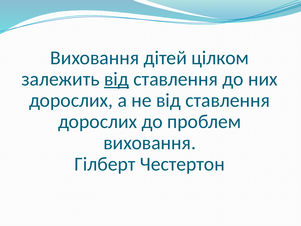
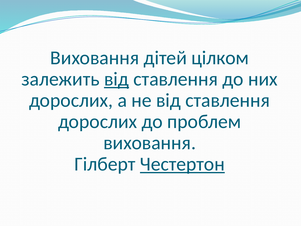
Честертон underline: none -> present
